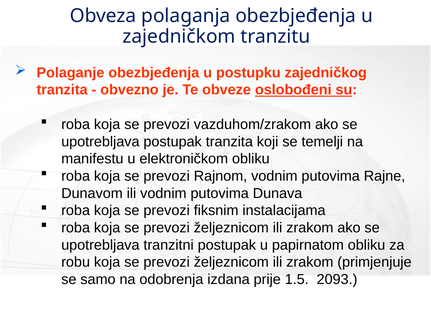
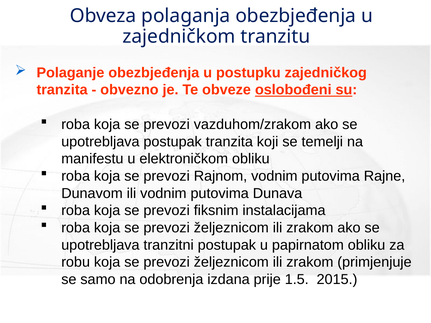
2093: 2093 -> 2015
